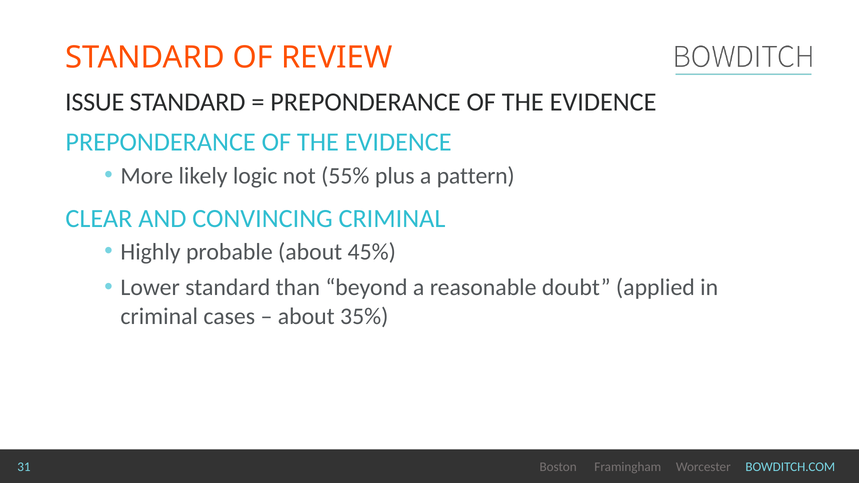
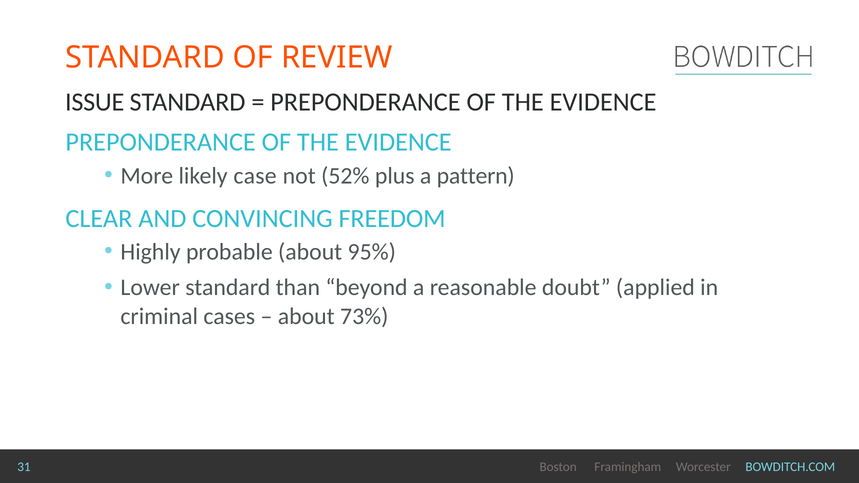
logic: logic -> case
55%: 55% -> 52%
CONVINCING CRIMINAL: CRIMINAL -> FREEDOM
45%: 45% -> 95%
35%: 35% -> 73%
